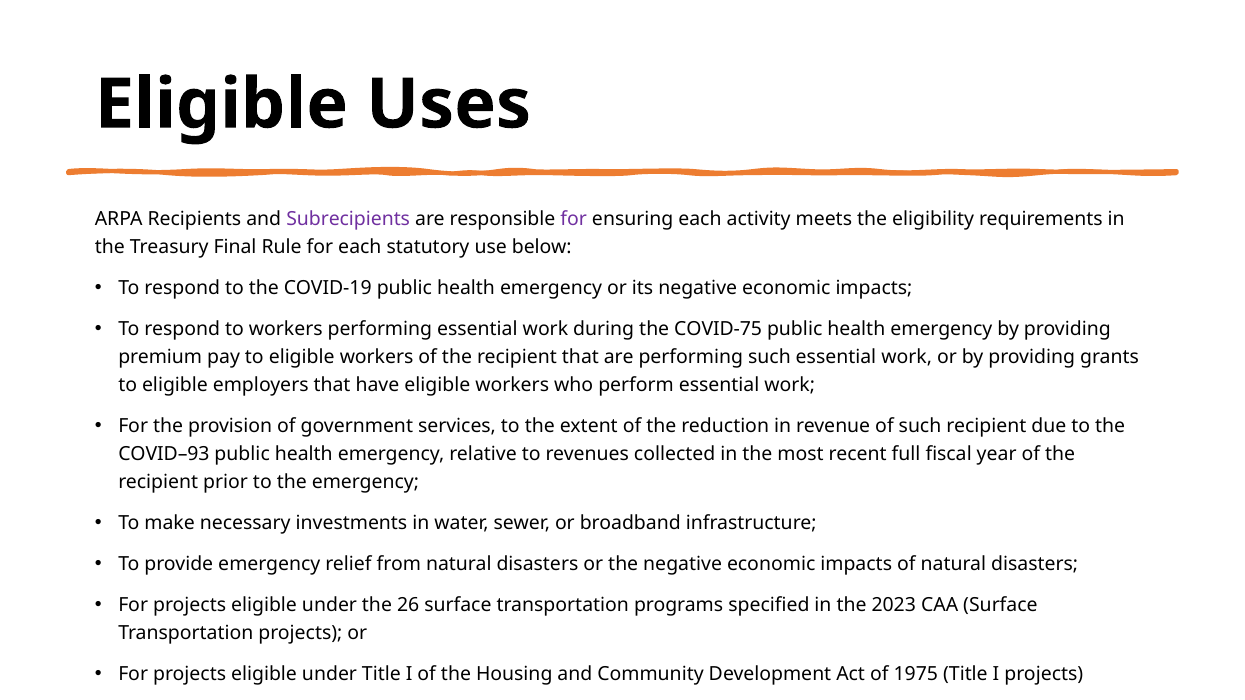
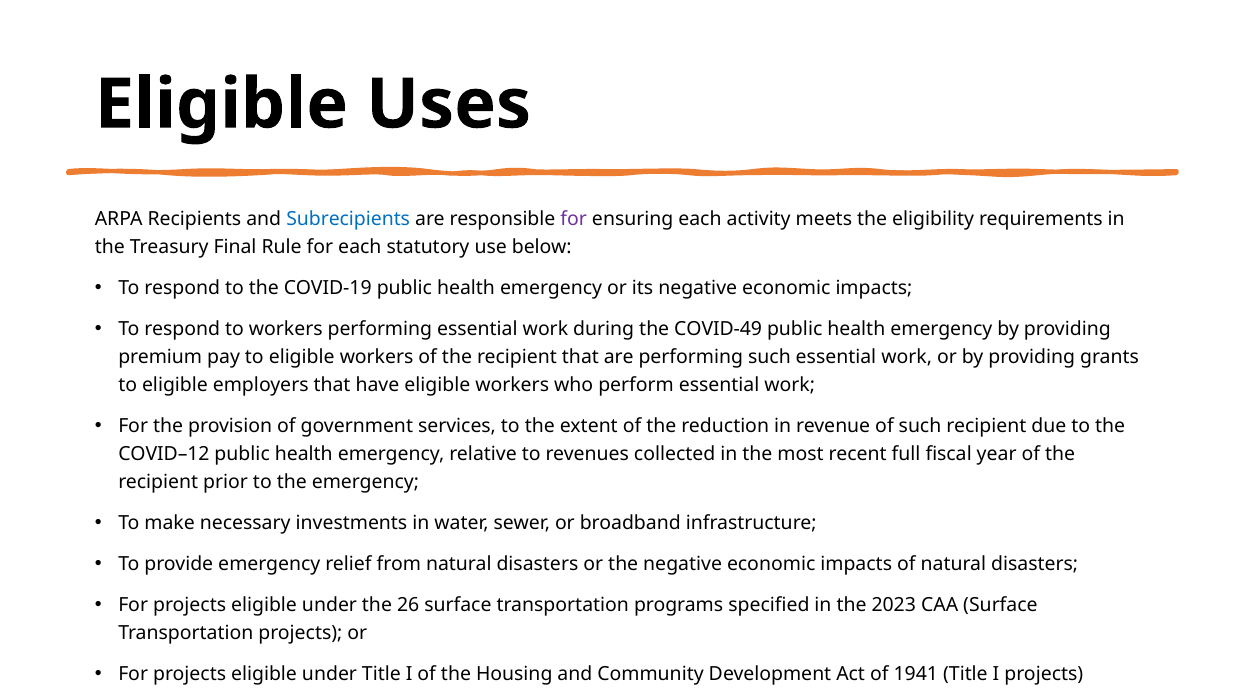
Subrecipients colour: purple -> blue
COVID-75: COVID-75 -> COVID-49
COVID–93: COVID–93 -> COVID–12
1975: 1975 -> 1941
